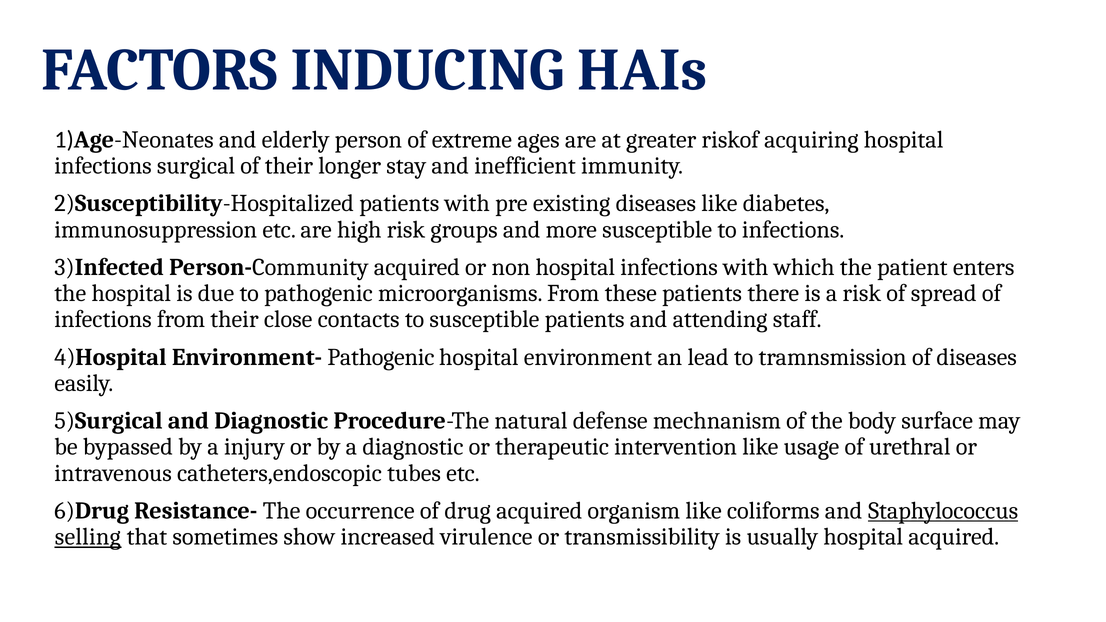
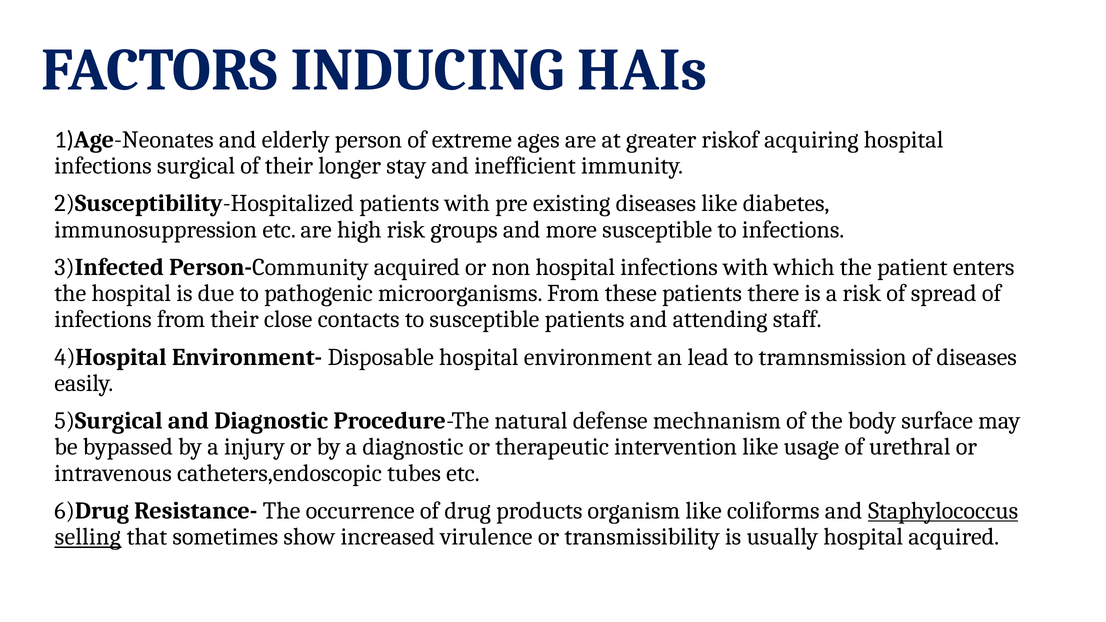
Environment- Pathogenic: Pathogenic -> Disposable
drug acquired: acquired -> products
